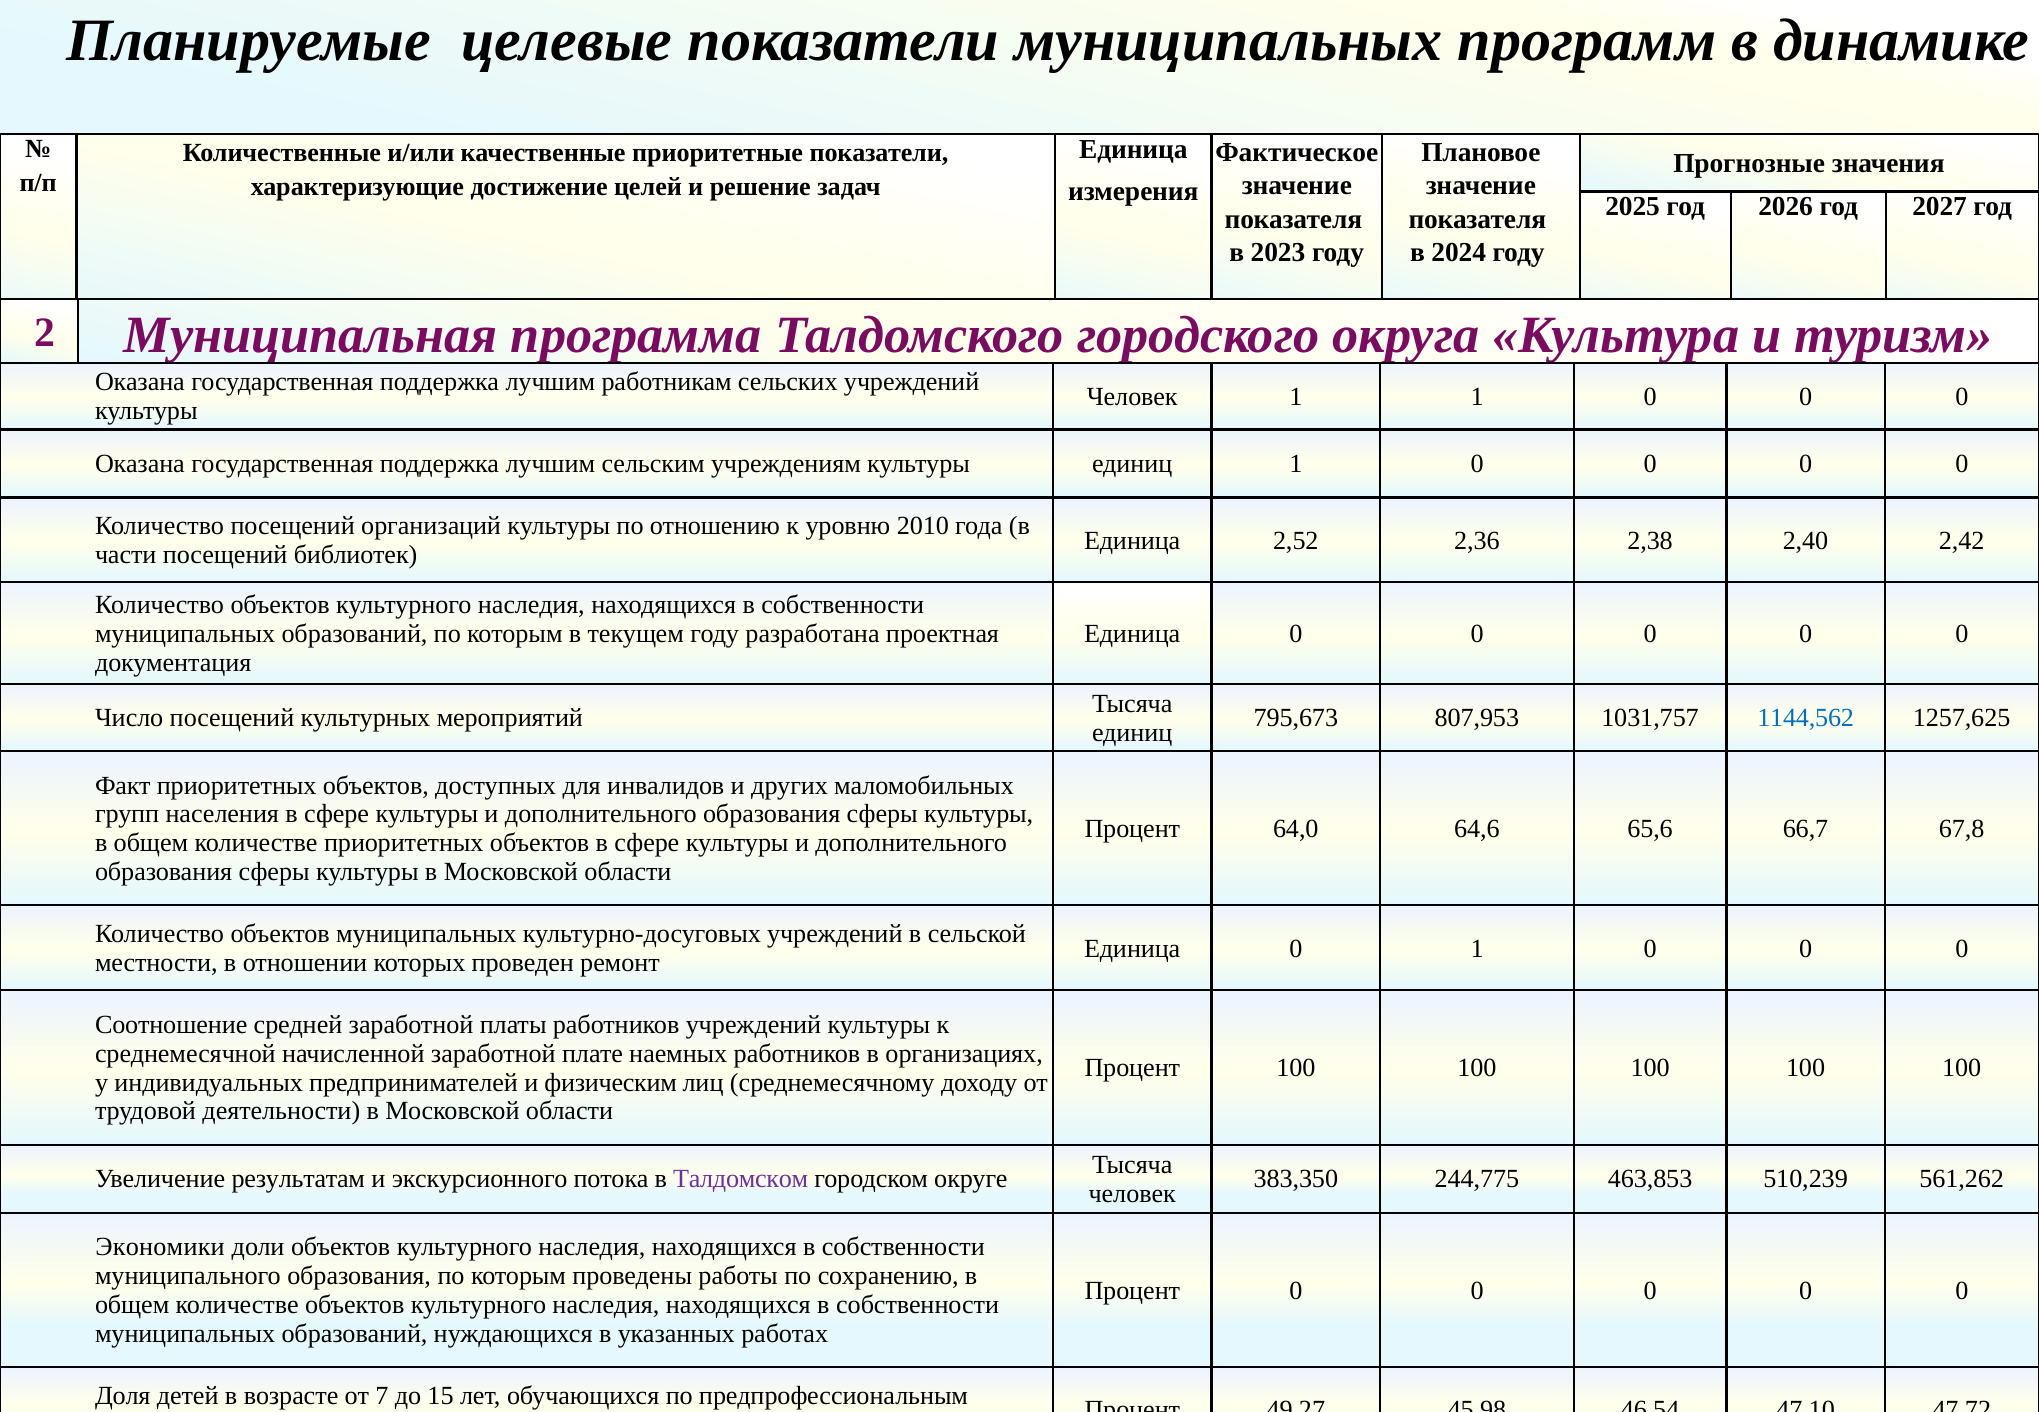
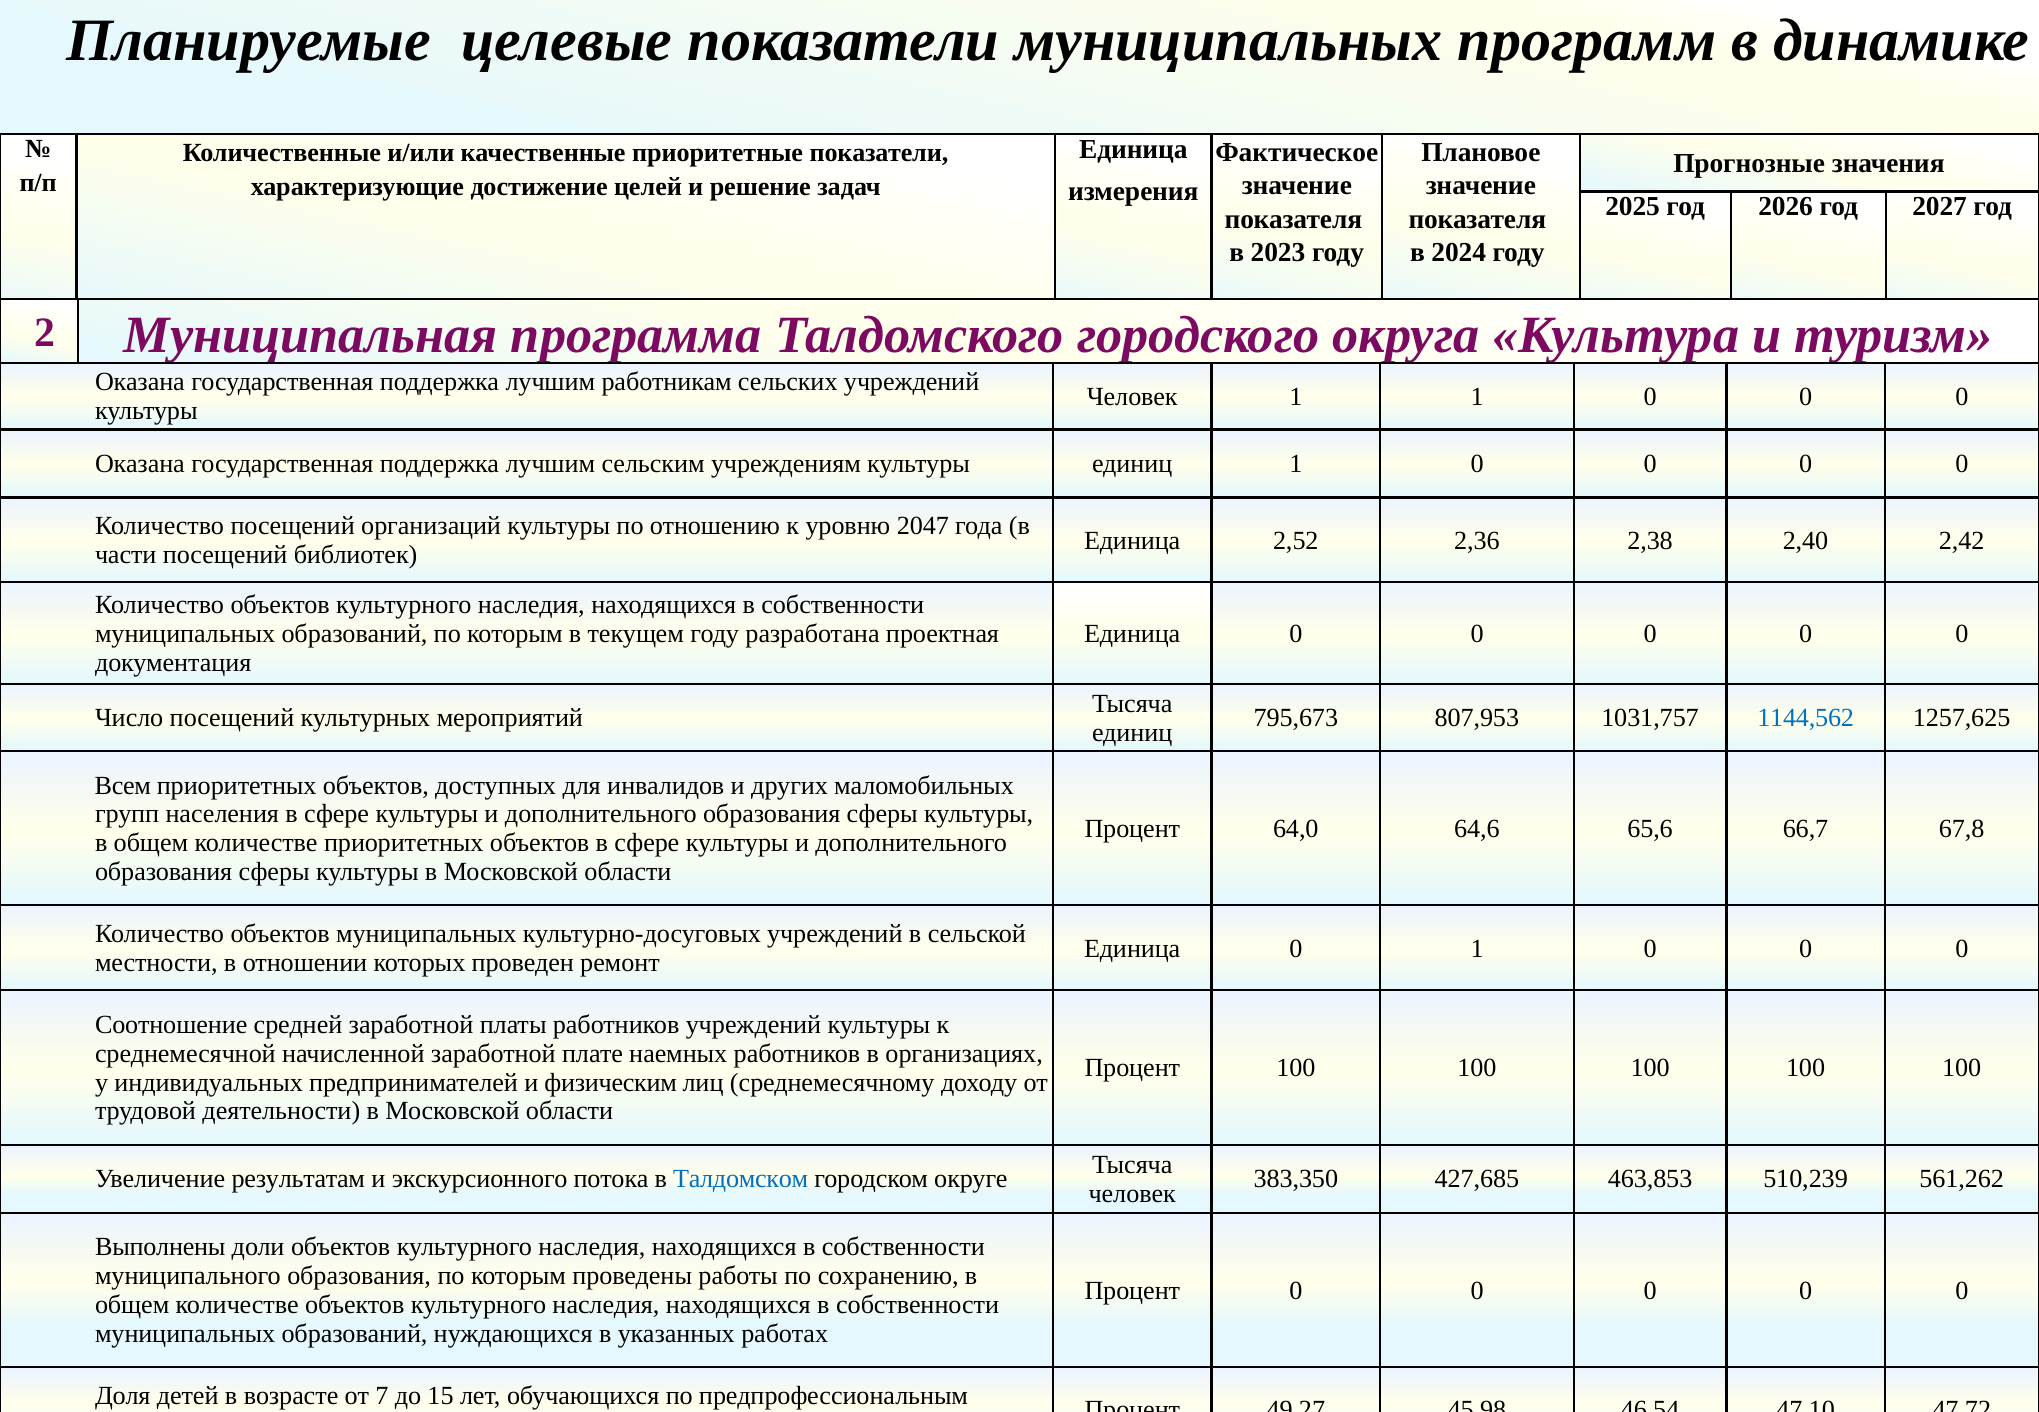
2010: 2010 -> 2047
Факт: Факт -> Всем
Талдомском colour: purple -> blue
244,775: 244,775 -> 427,685
Экономики: Экономики -> Выполнены
